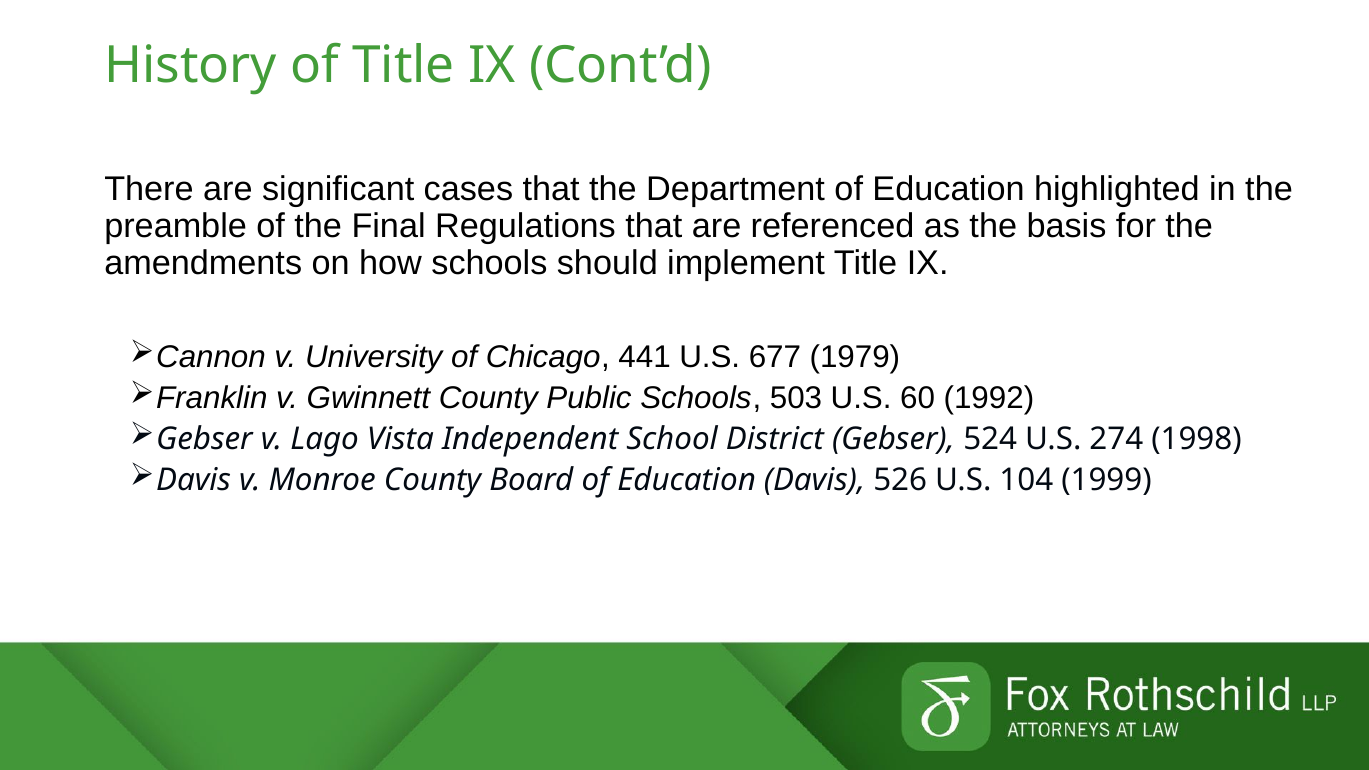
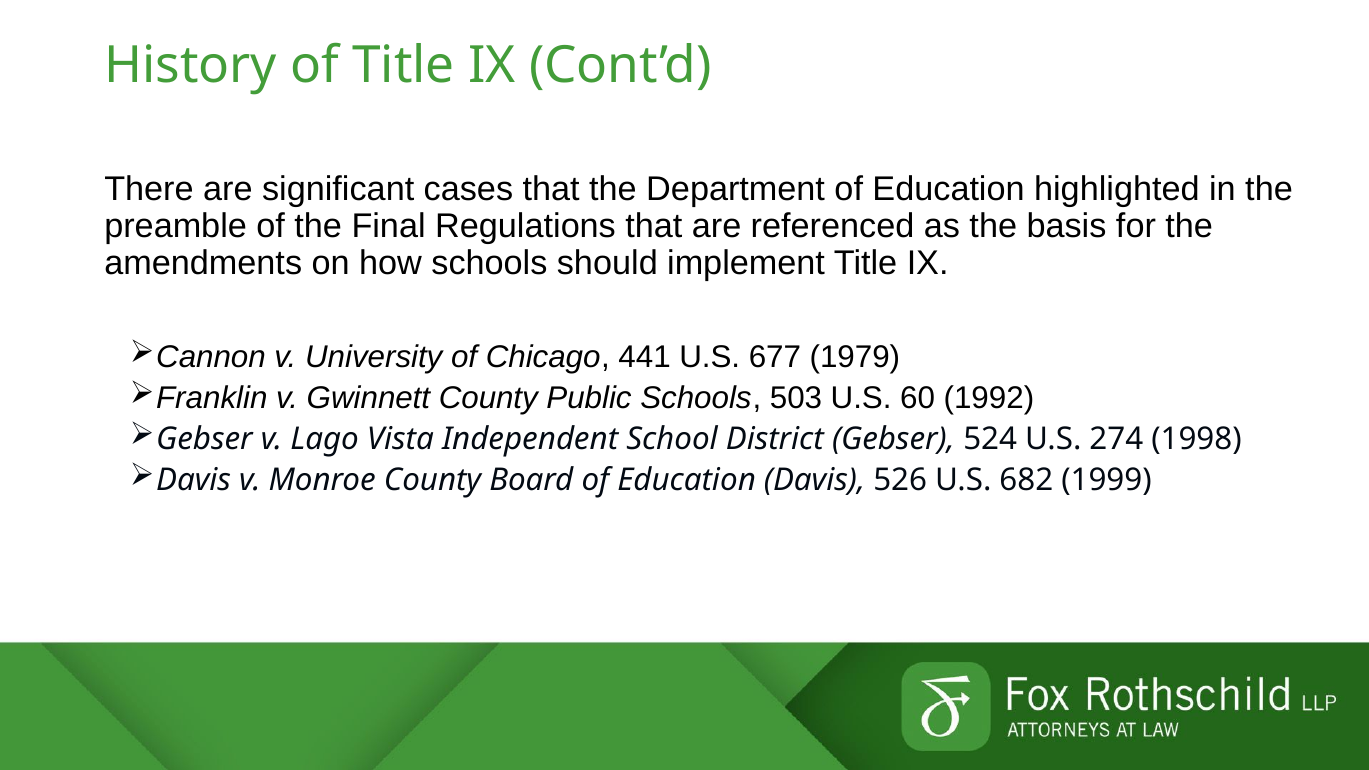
104: 104 -> 682
